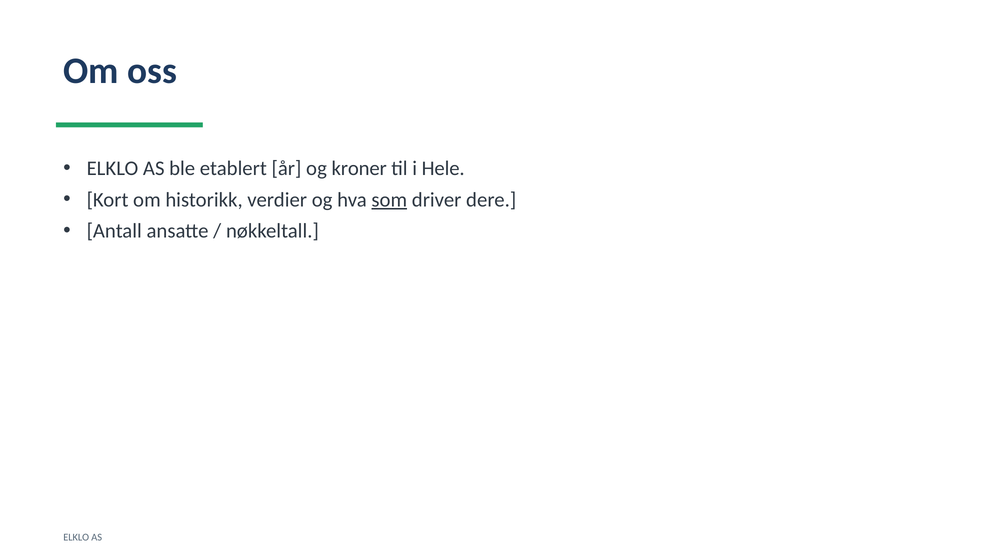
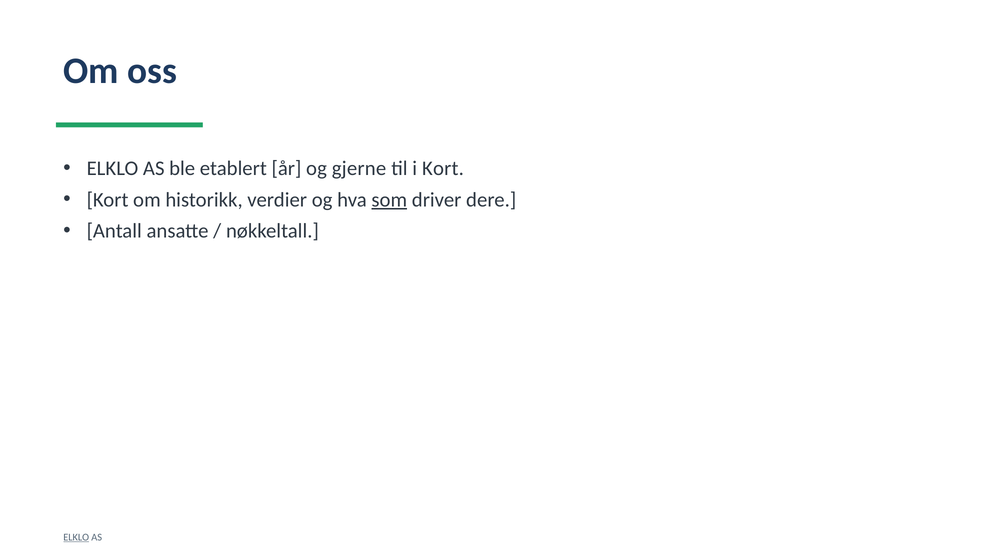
kroner: kroner -> gjerne
i Hele: Hele -> Kort
ELKLO at (76, 537) underline: none -> present
